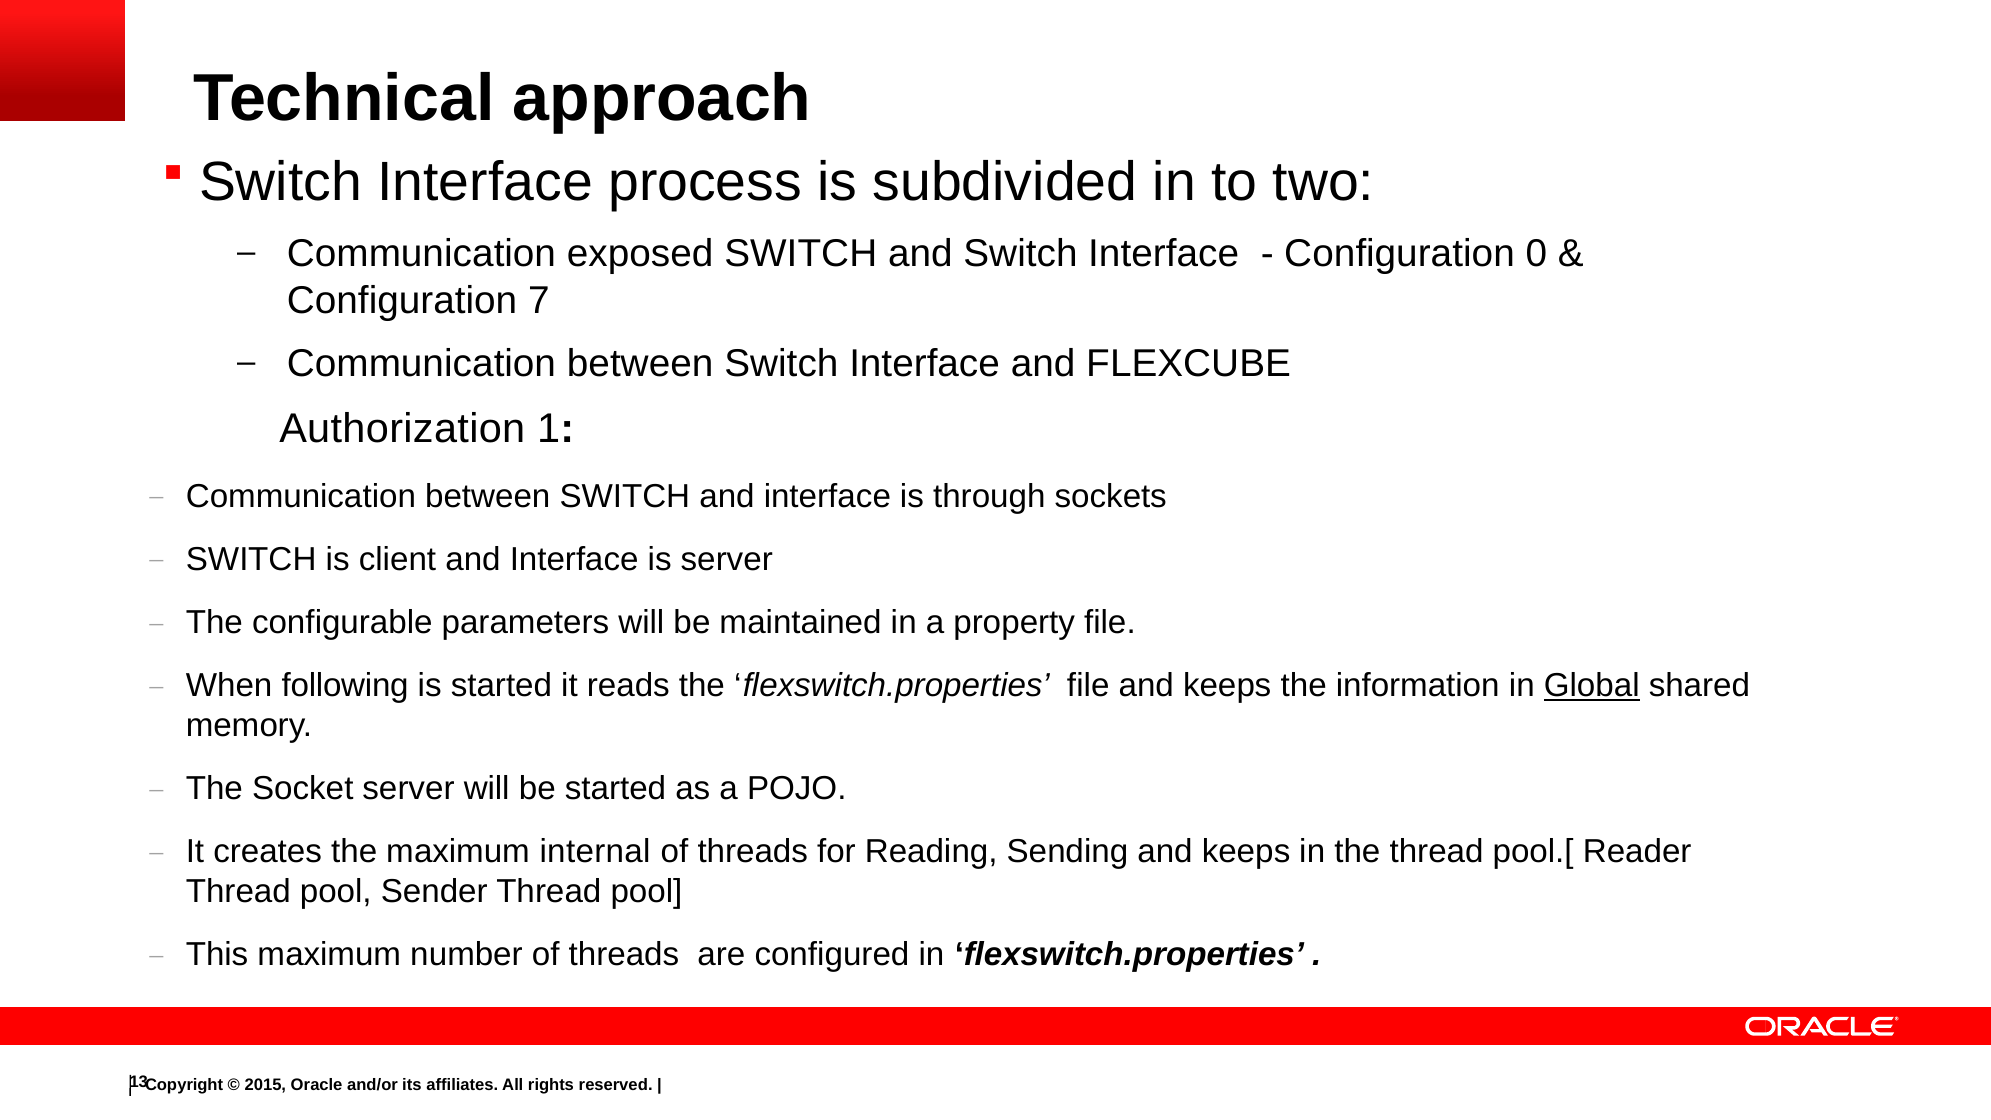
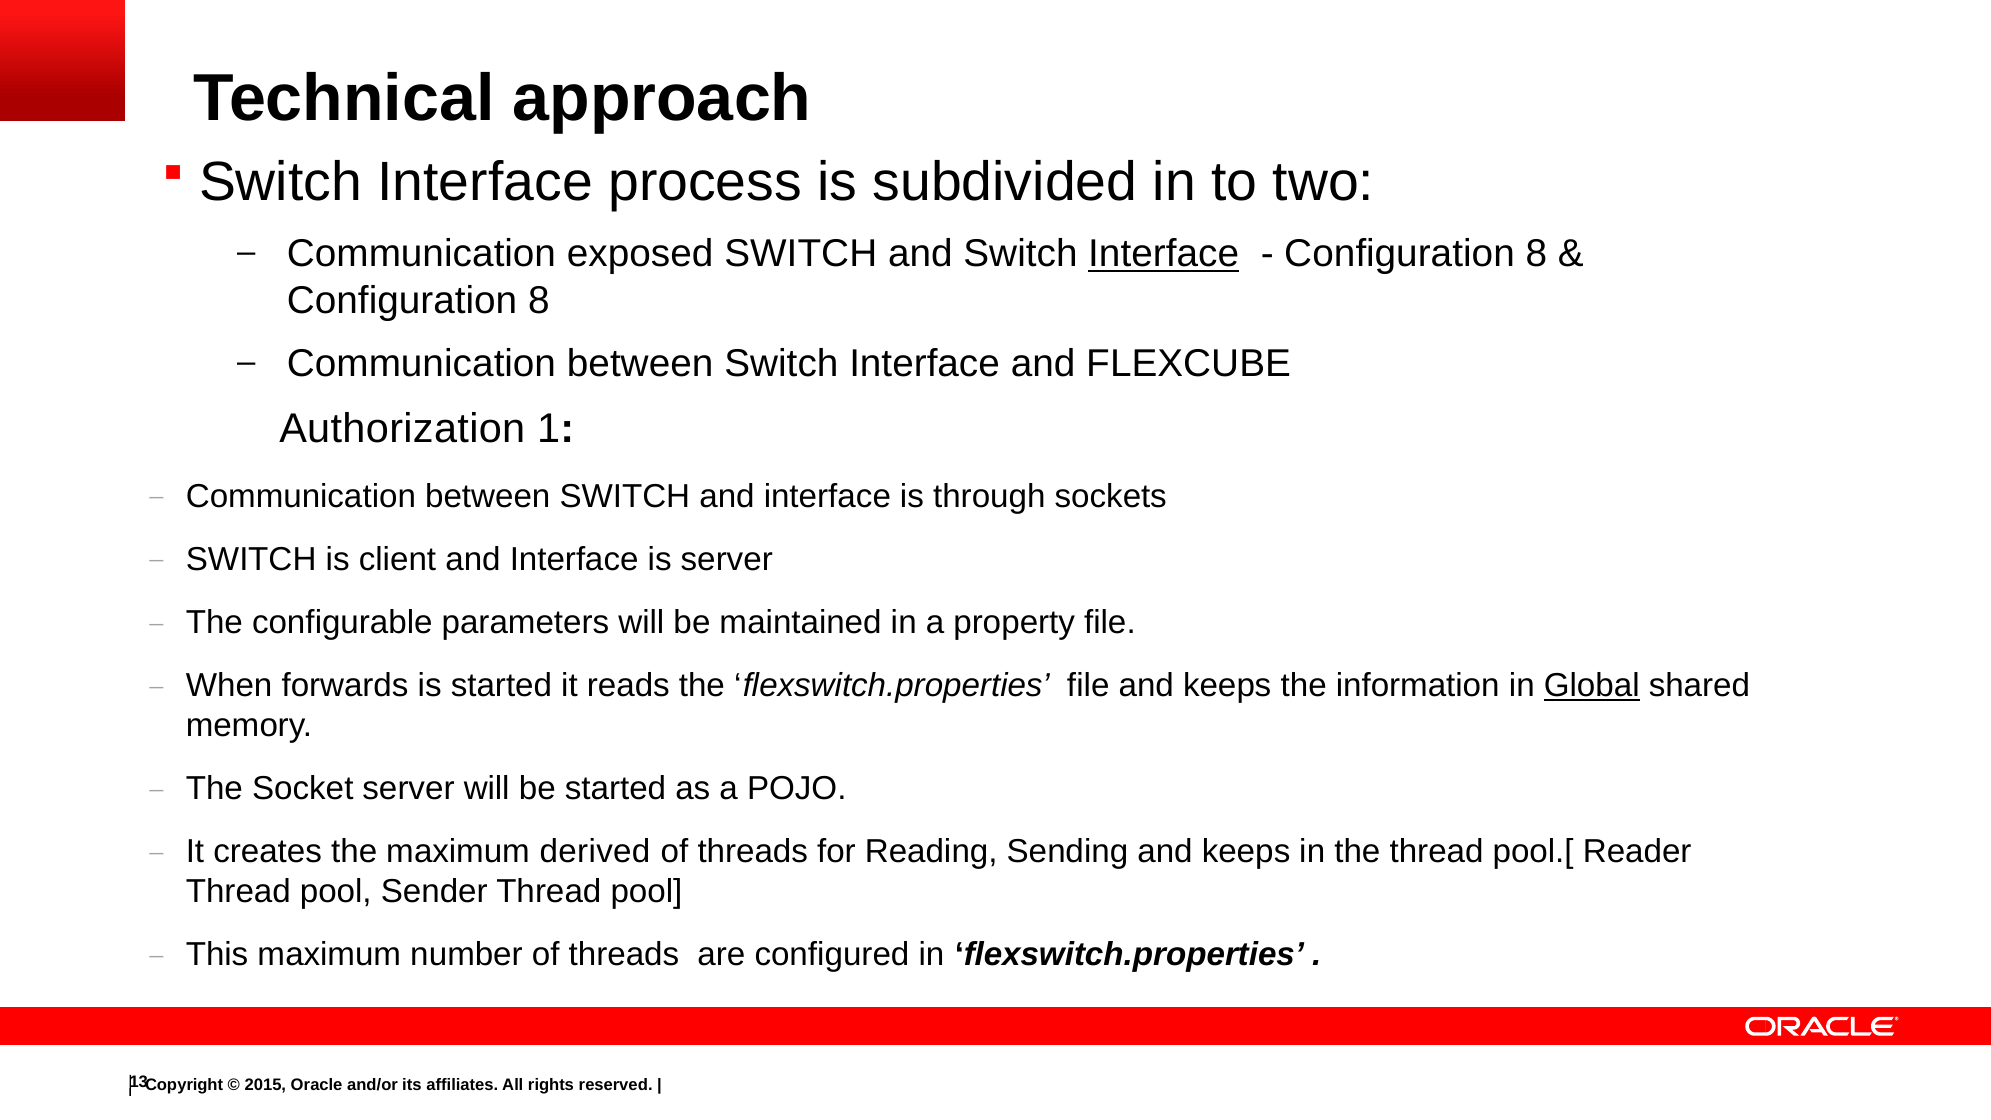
Interface at (1164, 254) underline: none -> present
0 at (1536, 254): 0 -> 8
7 at (539, 301): 7 -> 8
following: following -> forwards
internal: internal -> derived
